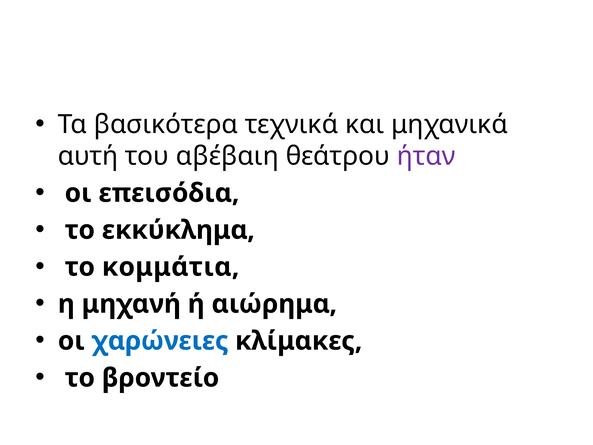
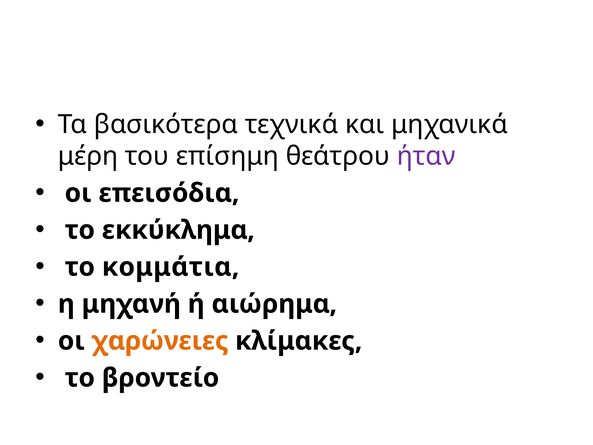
αυτή: αυτή -> μέρη
αβέβαιη: αβέβαιη -> επίσημη
χαρώνειες colour: blue -> orange
